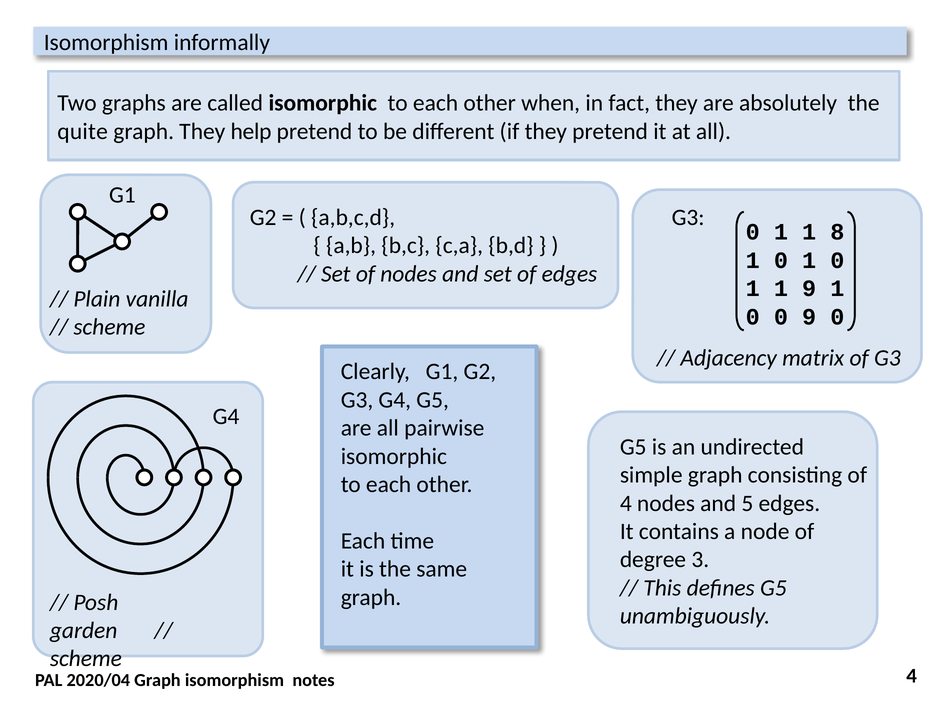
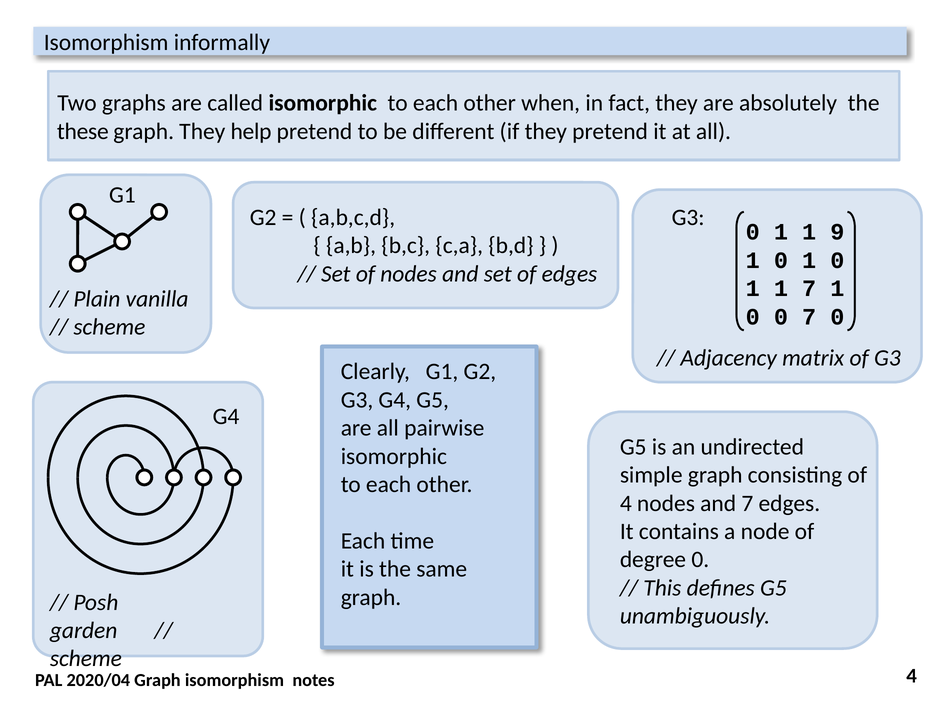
quite: quite -> these
8: 8 -> 9
1 9: 9 -> 7
0 9: 9 -> 7
and 5: 5 -> 7
degree 3: 3 -> 0
